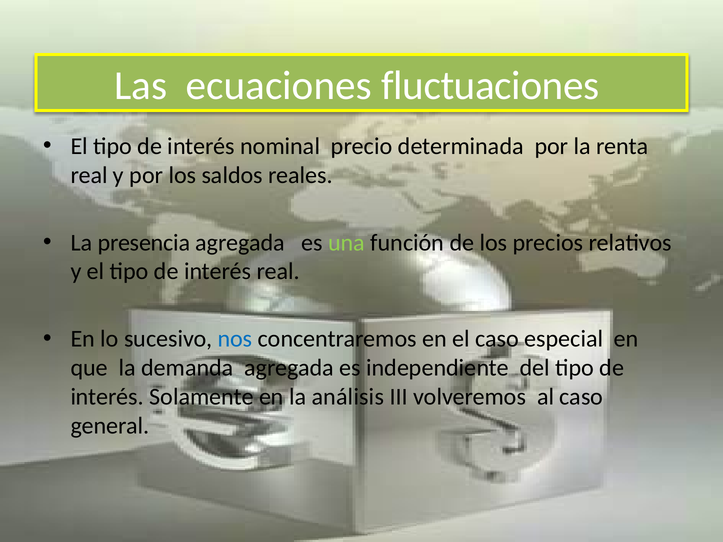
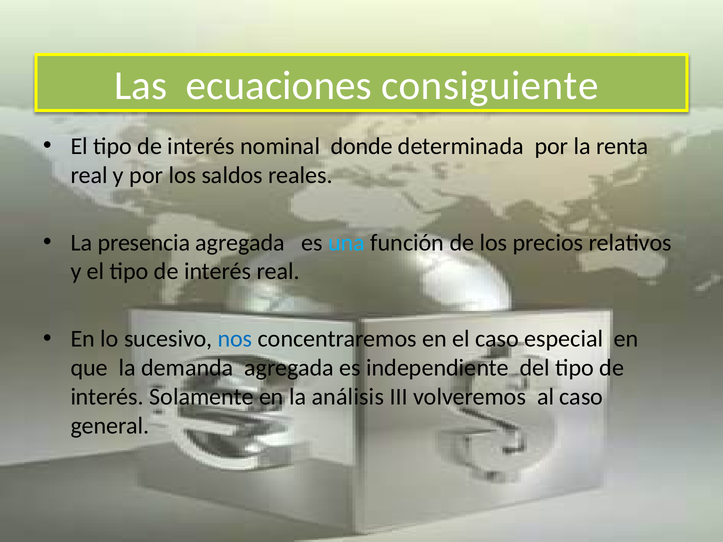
fluctuaciones: fluctuaciones -> consiguiente
precio: precio -> donde
una colour: light green -> light blue
